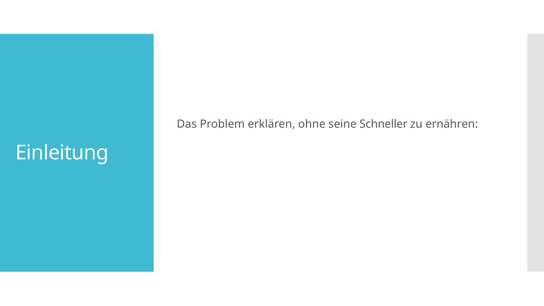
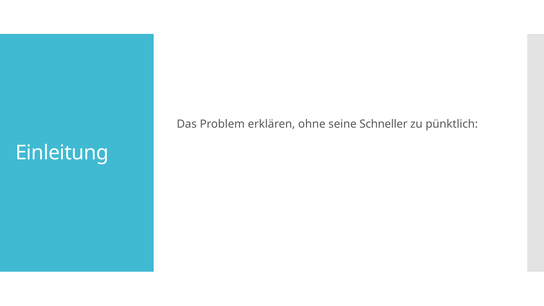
ernähren: ernähren -> pünktlich
